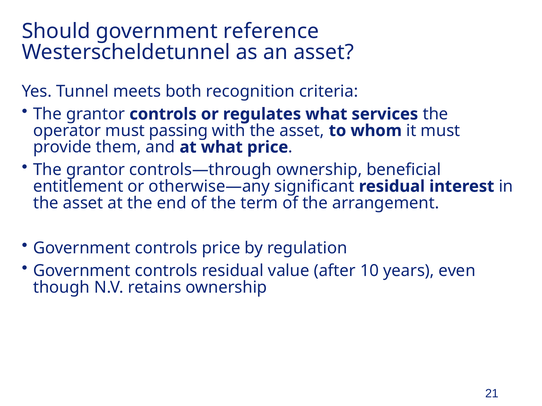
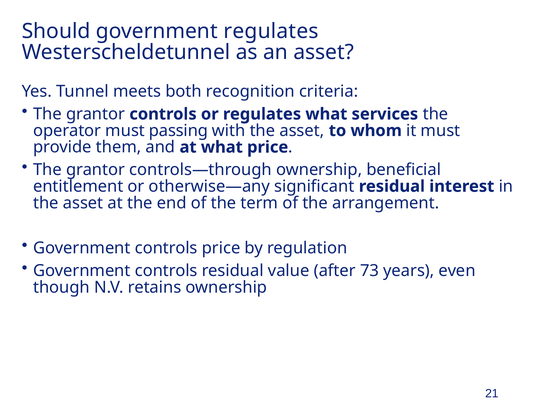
government reference: reference -> regulates
10: 10 -> 73
